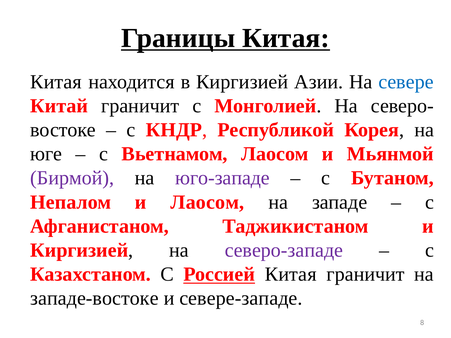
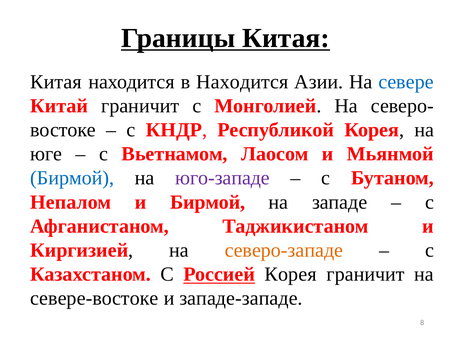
в Киргизией: Киргизией -> Находится
Бирмой at (72, 178) colour: purple -> blue
и Лаосом: Лаосом -> Бирмой
северо-западе colour: purple -> orange
Россией Китая: Китая -> Корея
западе-востоке: западе-востоке -> севере-востоке
севере-западе: севере-западе -> западе-западе
